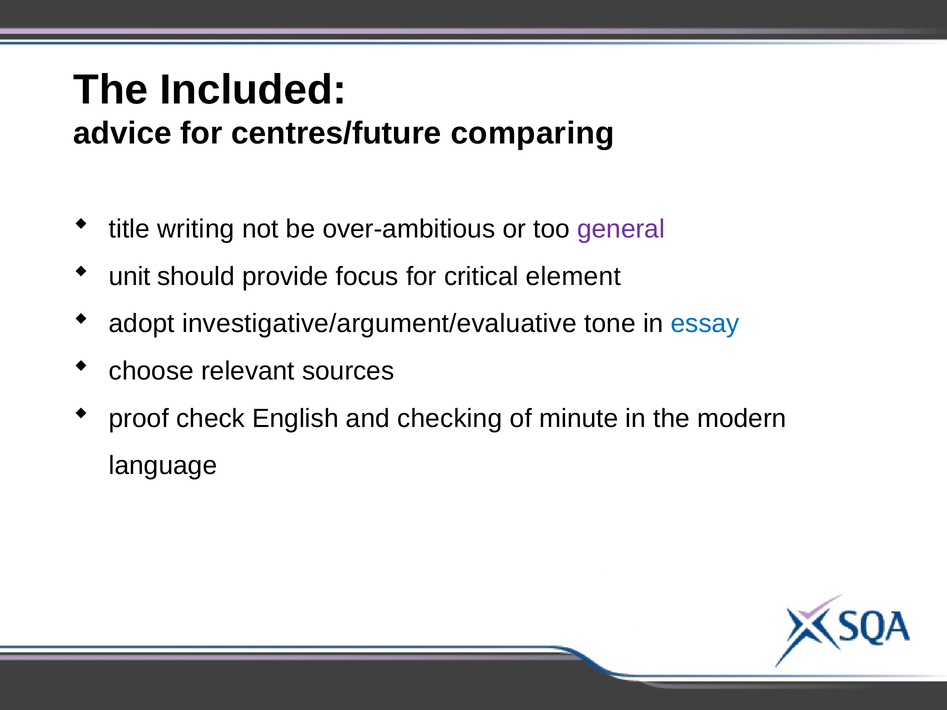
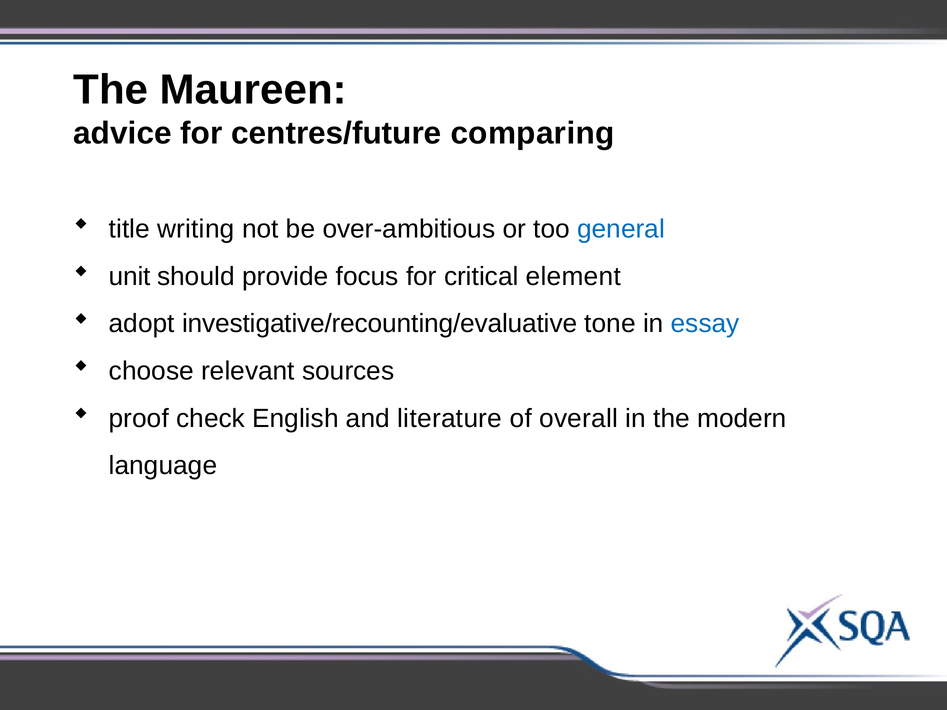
Included: Included -> Maureen
general colour: purple -> blue
investigative/argument/evaluative: investigative/argument/evaluative -> investigative/recounting/evaluative
checking: checking -> literature
minute: minute -> overall
